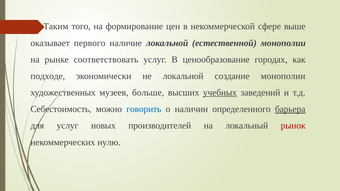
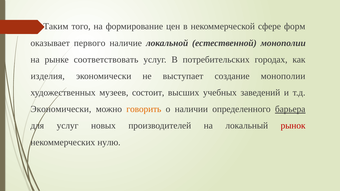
выше: выше -> форм
ценообразование: ценообразование -> потребительских
подходе: подходе -> изделия
не локальной: локальной -> выступает
больше: больше -> состоит
учебных underline: present -> none
Себестоимость at (61, 109): Себестоимость -> Экономически
говорить colour: blue -> orange
